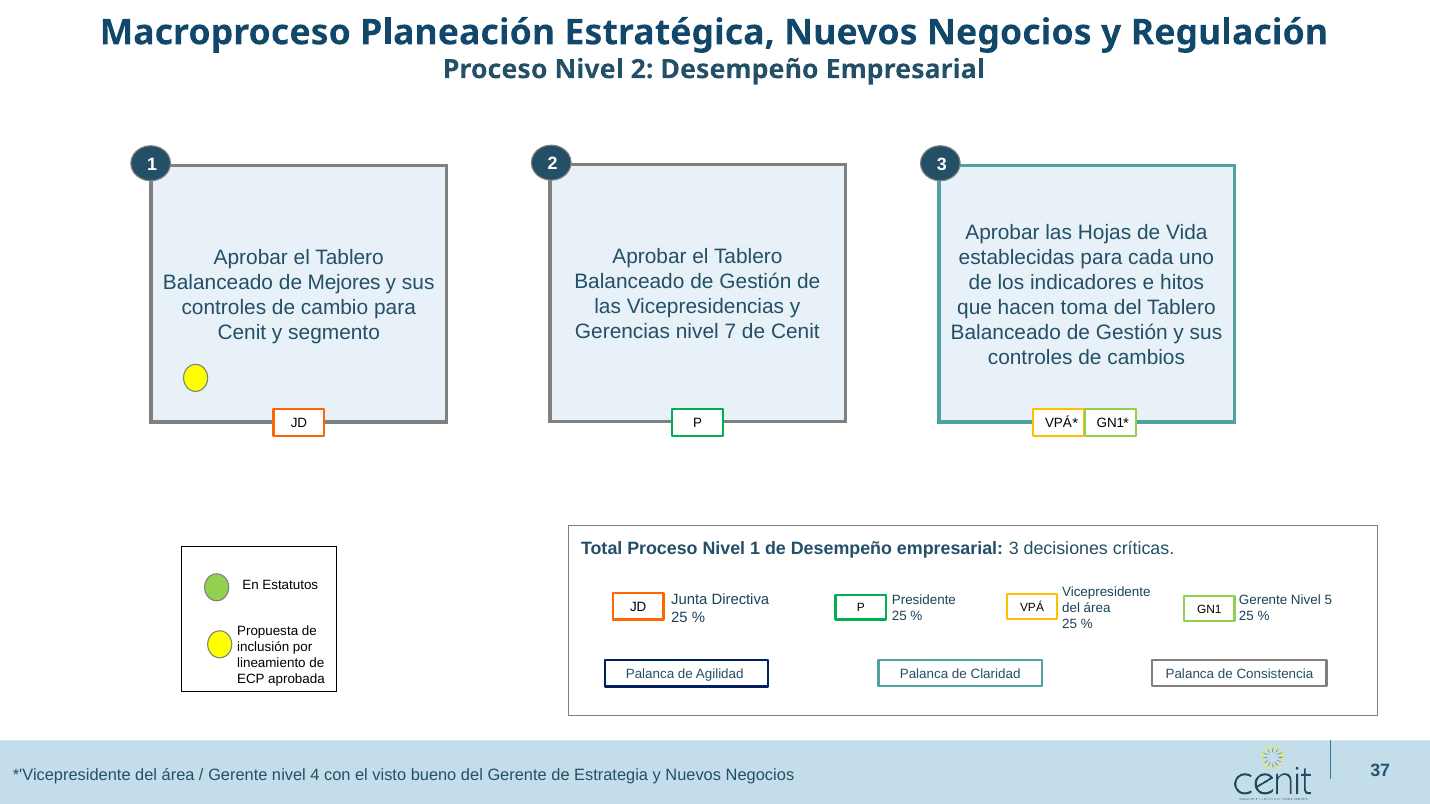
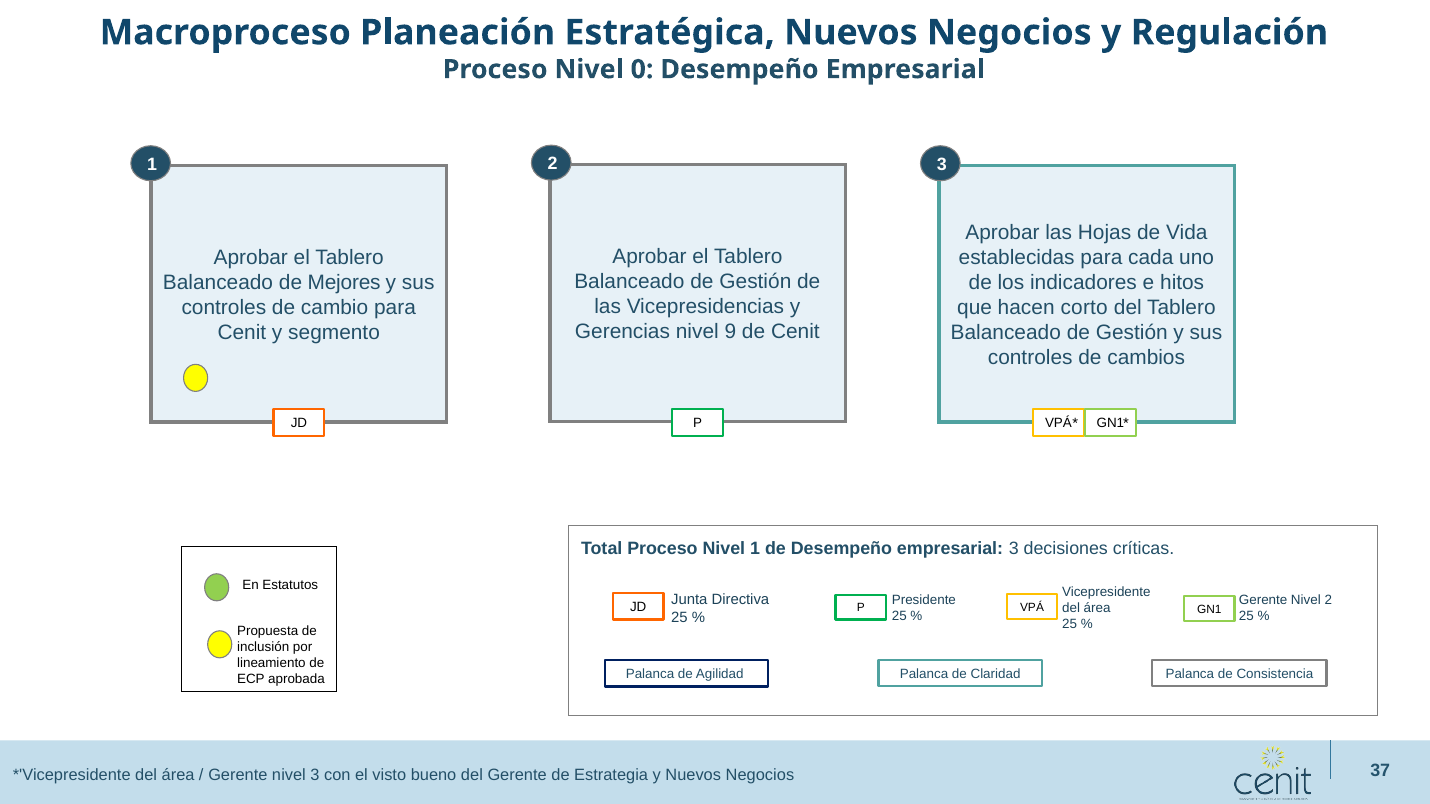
Nivel 2: 2 -> 0
toma: toma -> corto
7: 7 -> 9
Nivel 5: 5 -> 2
nivel 4: 4 -> 3
